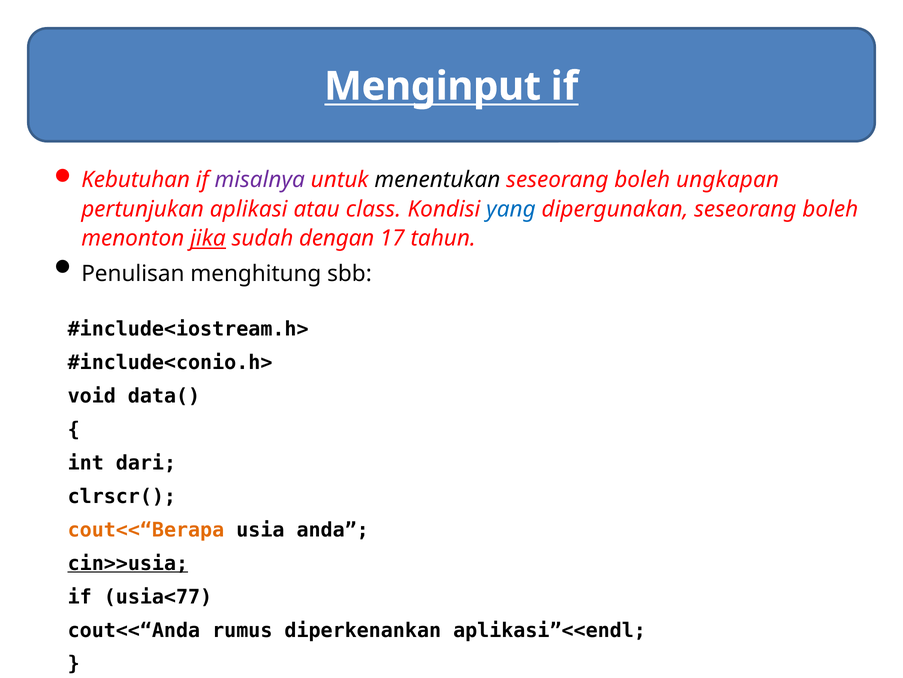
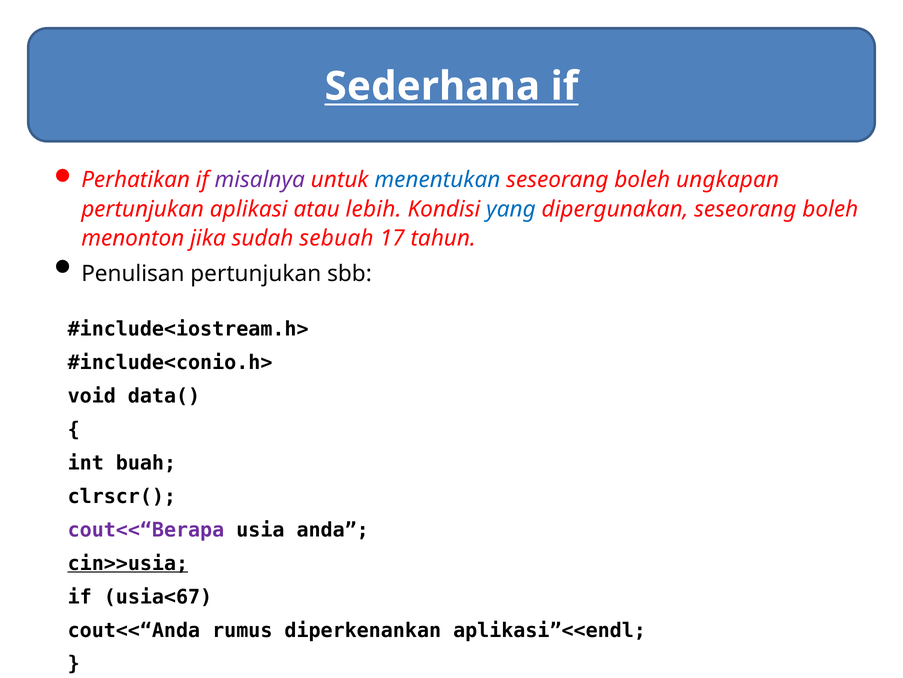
Menginput: Menginput -> Sederhana
Kebutuhan: Kebutuhan -> Perhatikan
menentukan colour: black -> blue
class: class -> lebih
jika underline: present -> none
dengan: dengan -> sebuah
Penulisan menghitung: menghitung -> pertunjukan
dari: dari -> buah
cout<<“Berapa colour: orange -> purple
usia<77: usia<77 -> usia<67
